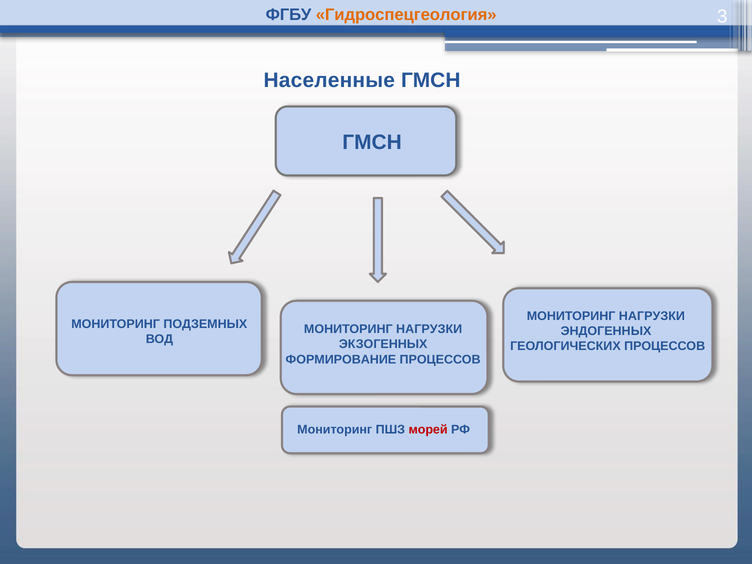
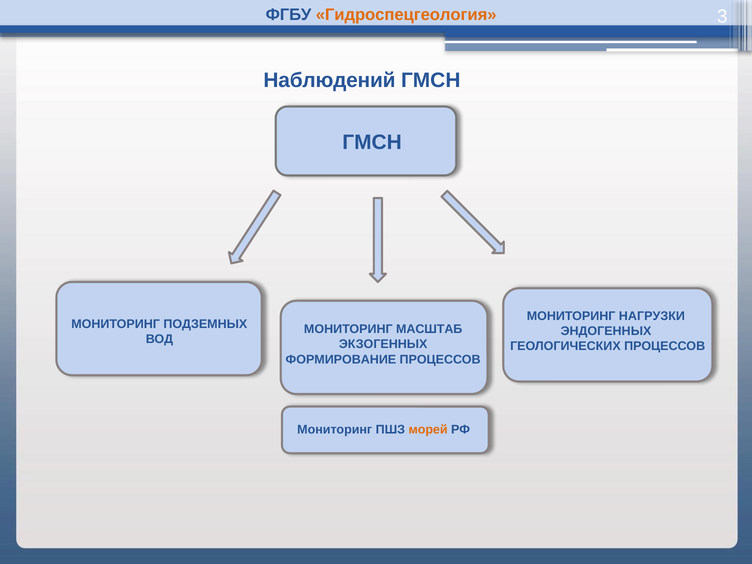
Населенные: Населенные -> Наблюдений
НАГРУЗКИ at (429, 329): НАГРУЗКИ -> МАСШТАБ
морей colour: red -> orange
